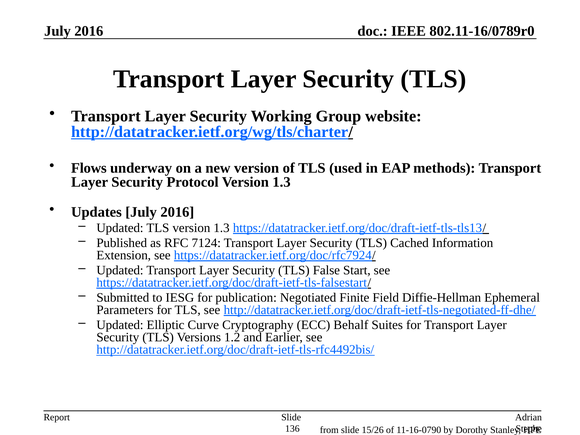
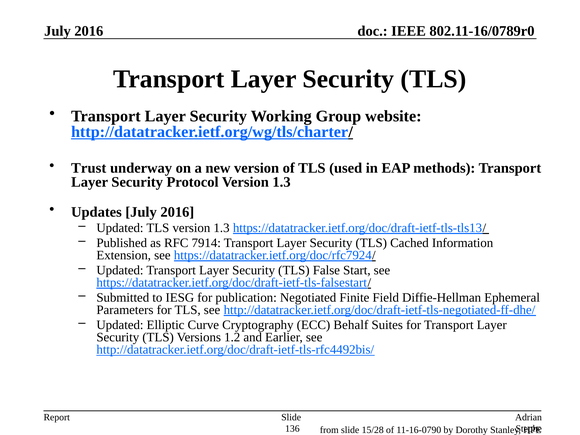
Flows: Flows -> Trust
7124: 7124 -> 7914
15/26: 15/26 -> 15/28
